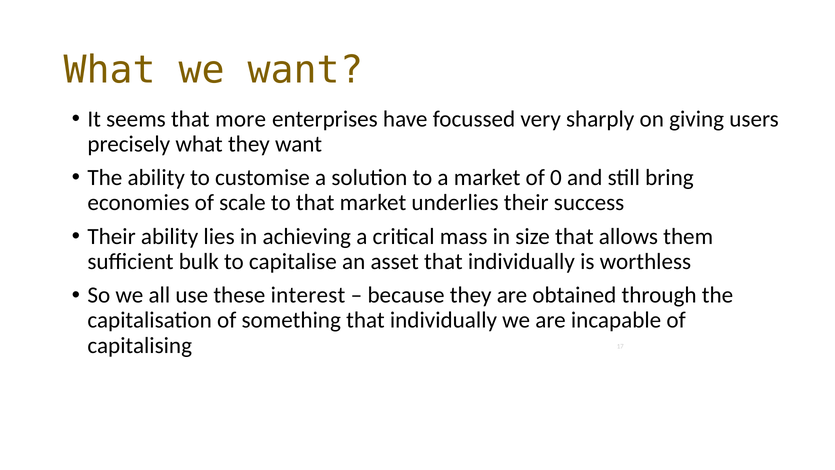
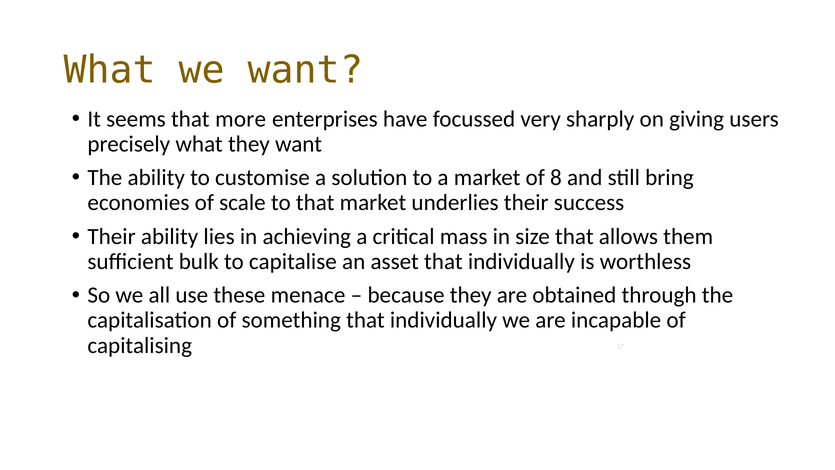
0: 0 -> 8
interest: interest -> menace
